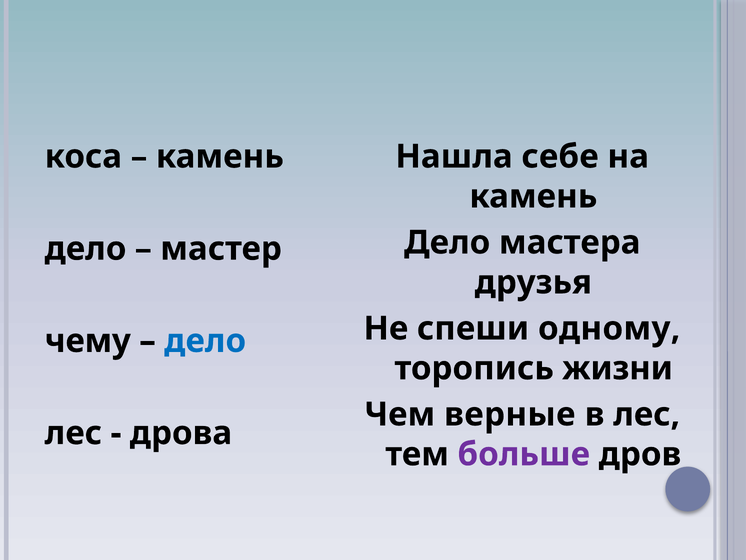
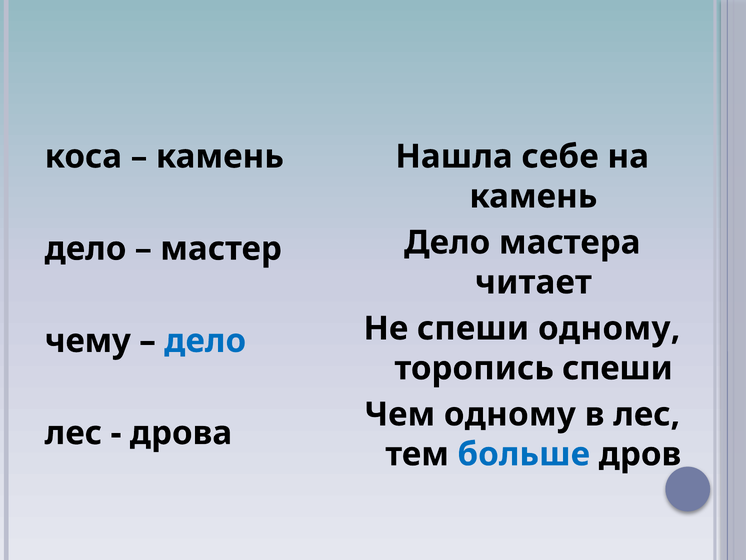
друзья: друзья -> читает
торопись жизни: жизни -> спеши
Чем верные: верные -> одному
больше colour: purple -> blue
